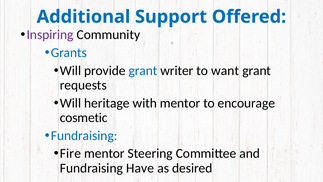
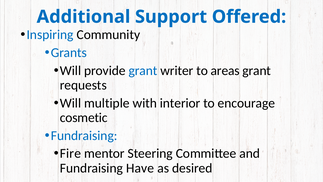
Inspiring colour: purple -> blue
want: want -> areas
heritage: heritage -> multiple
with mentor: mentor -> interior
